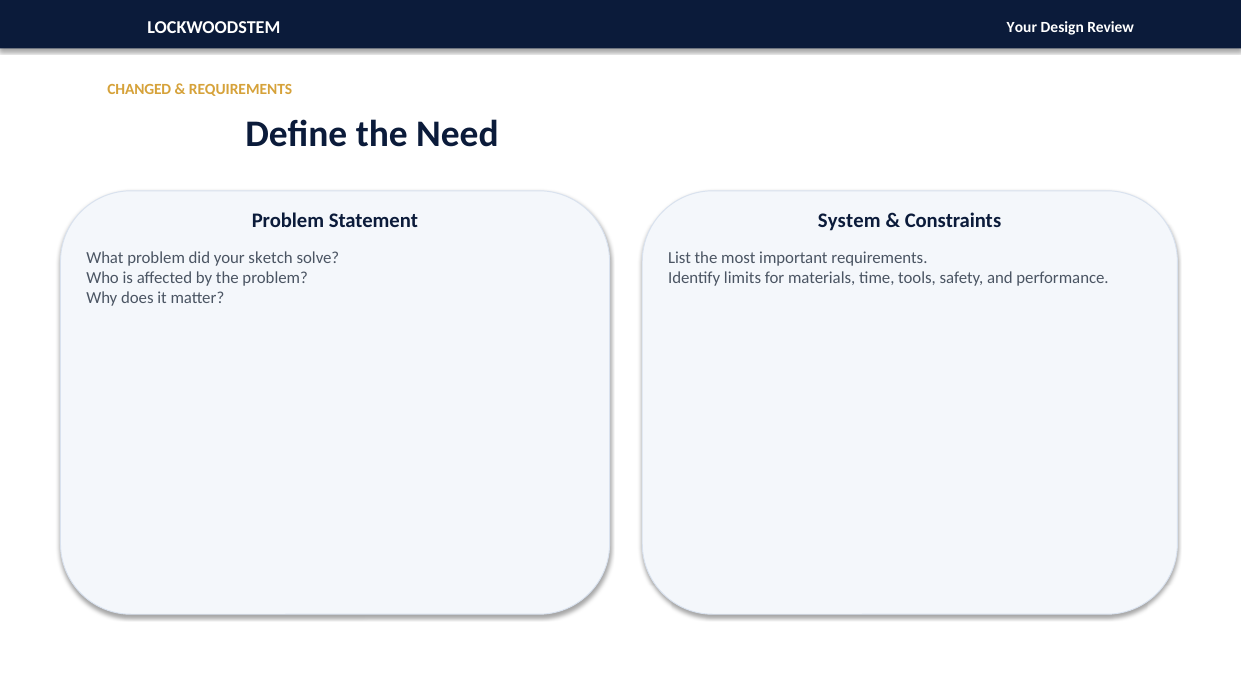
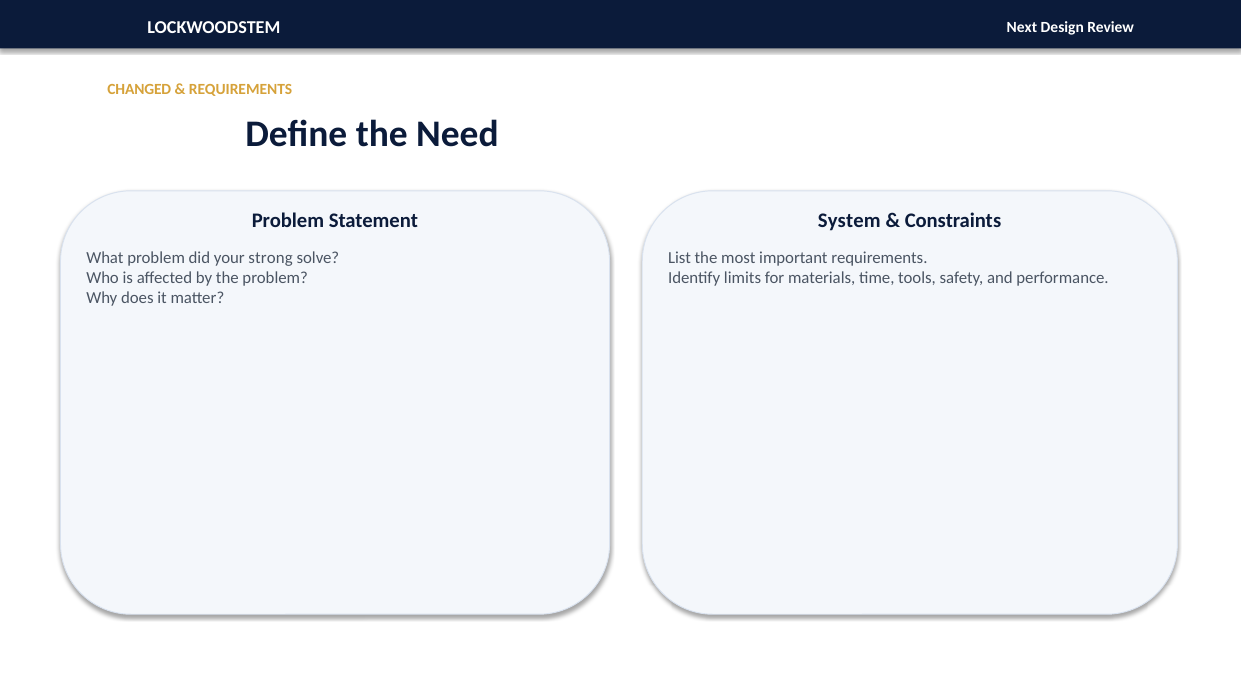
LOCKWOODSTEM Your: Your -> Next
sketch: sketch -> strong
